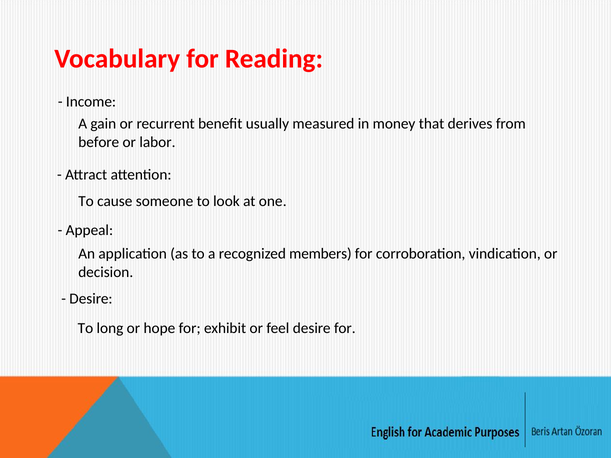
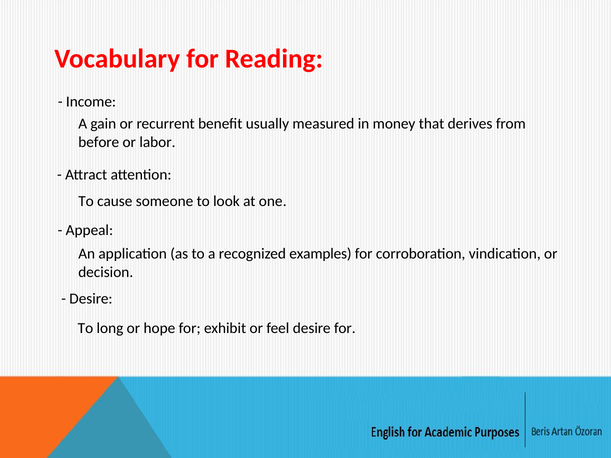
members: members -> examples
